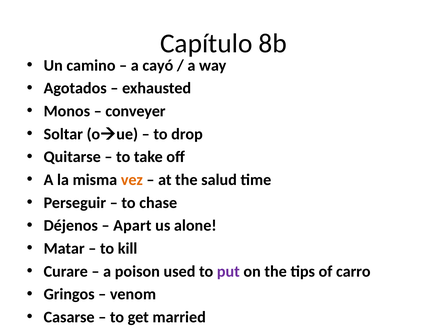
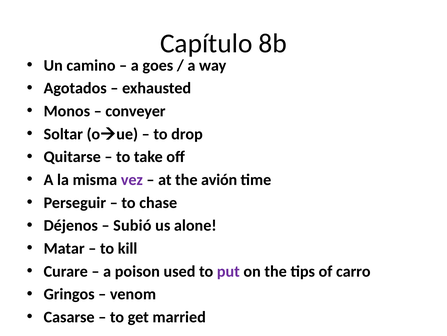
cayó: cayó -> goes
vez colour: orange -> purple
salud: salud -> avión
Apart: Apart -> Subió
